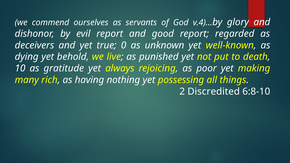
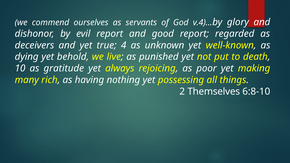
0: 0 -> 4
Discredited: Discredited -> Themselves
